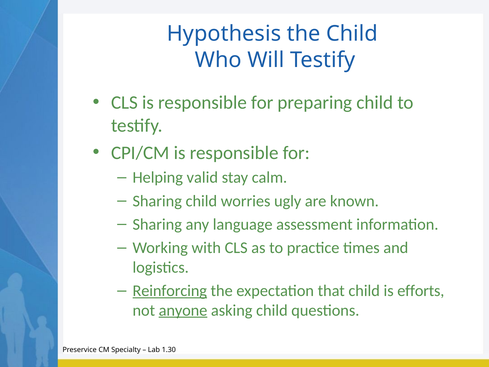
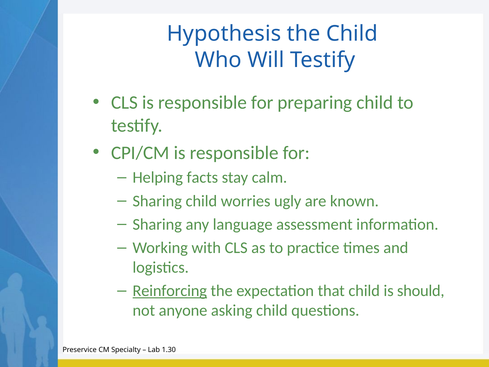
valid: valid -> facts
efforts: efforts -> should
anyone underline: present -> none
